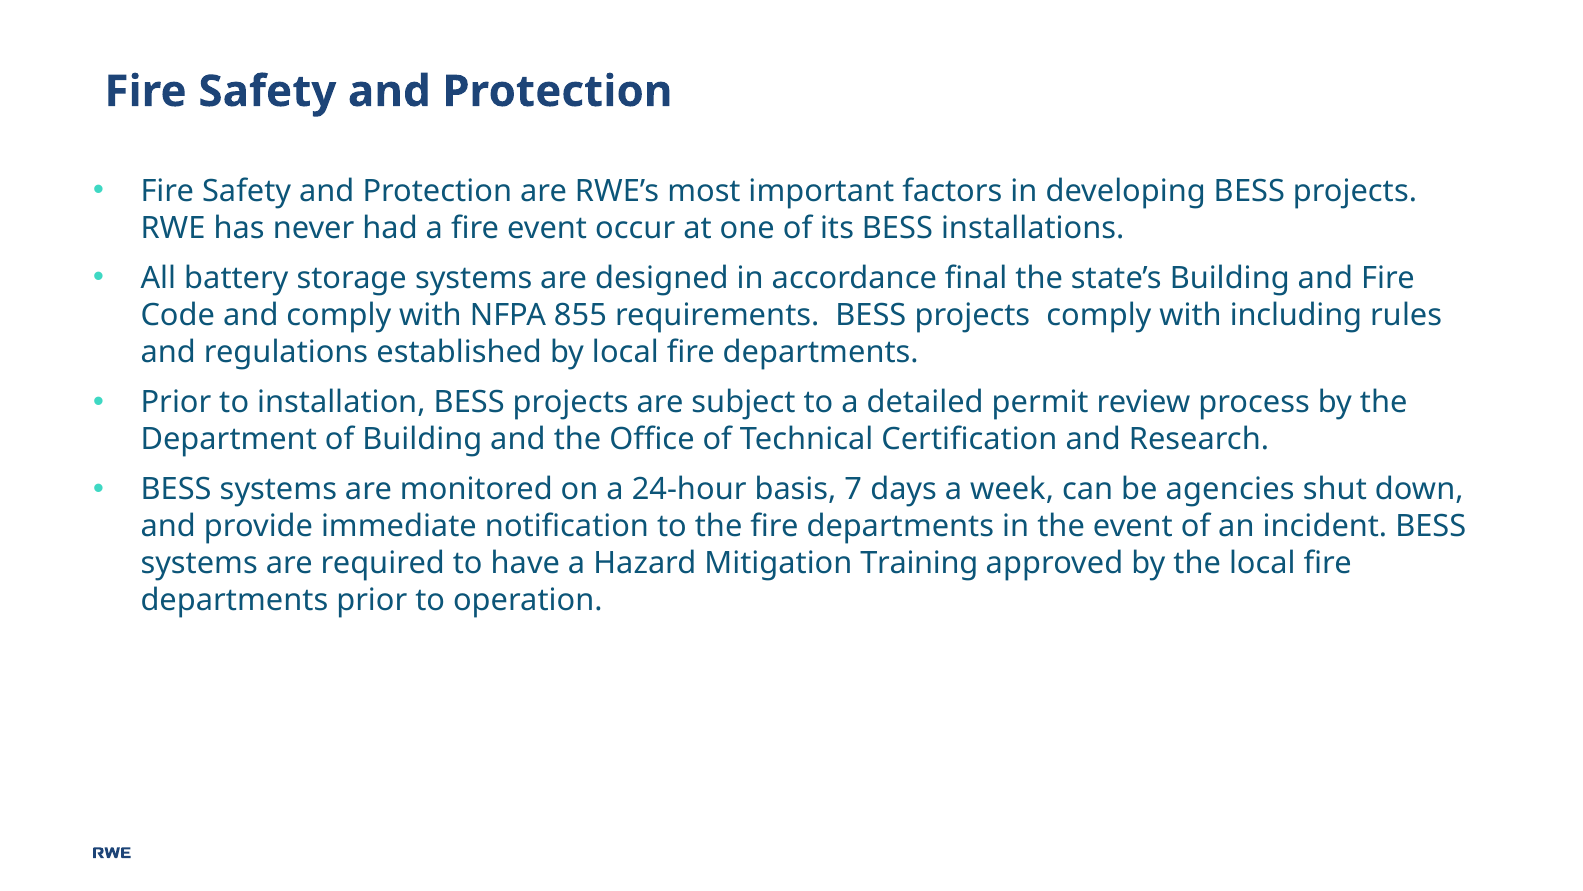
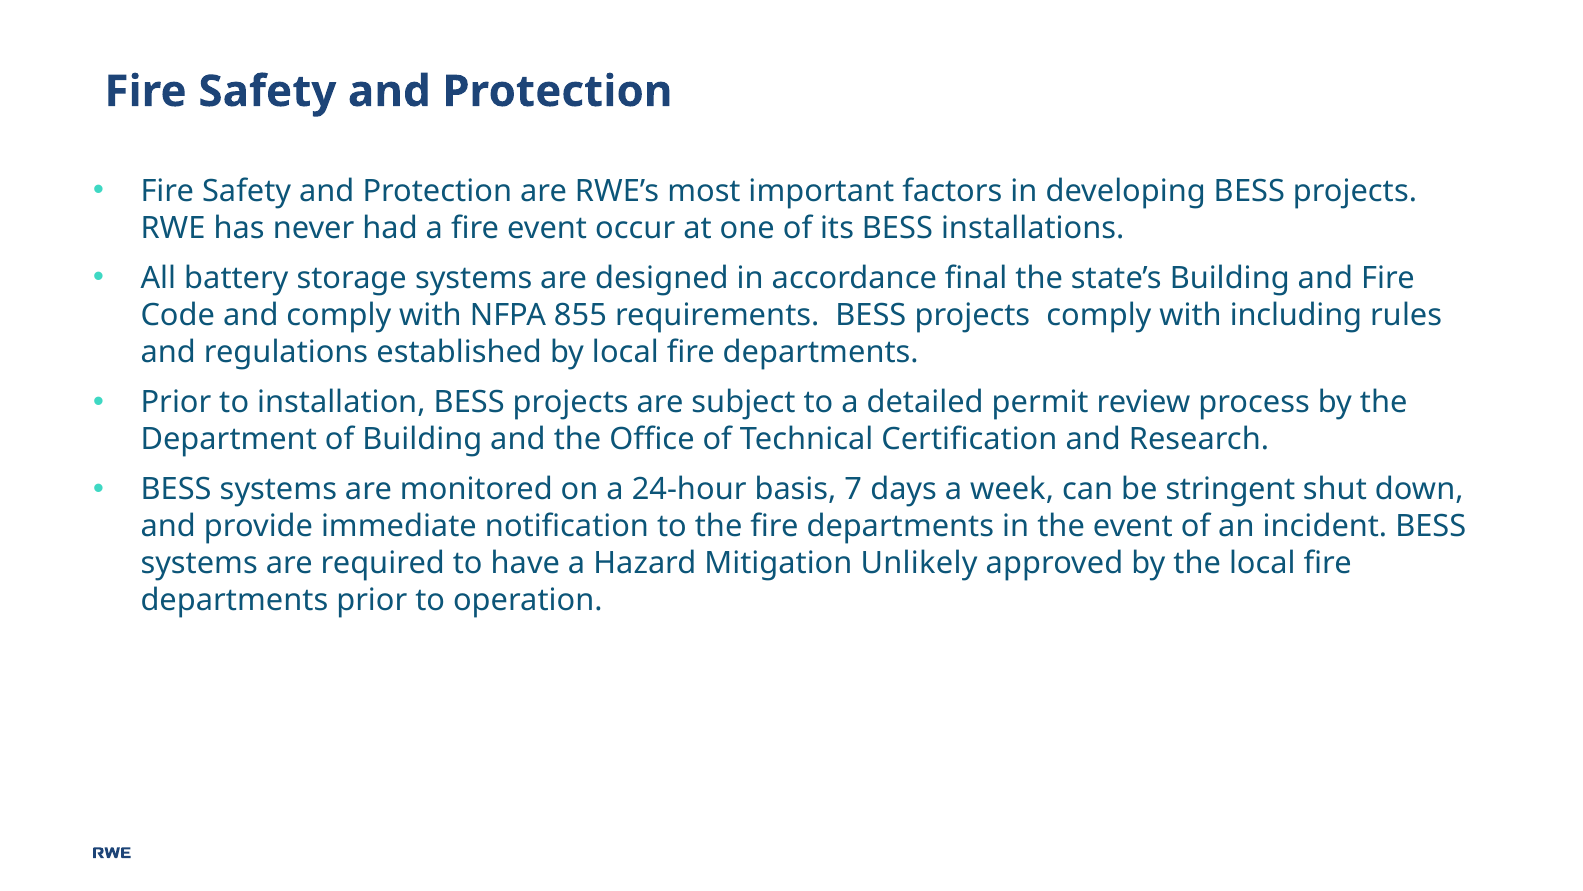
agencies: agencies -> stringent
Training: Training -> Unlikely
